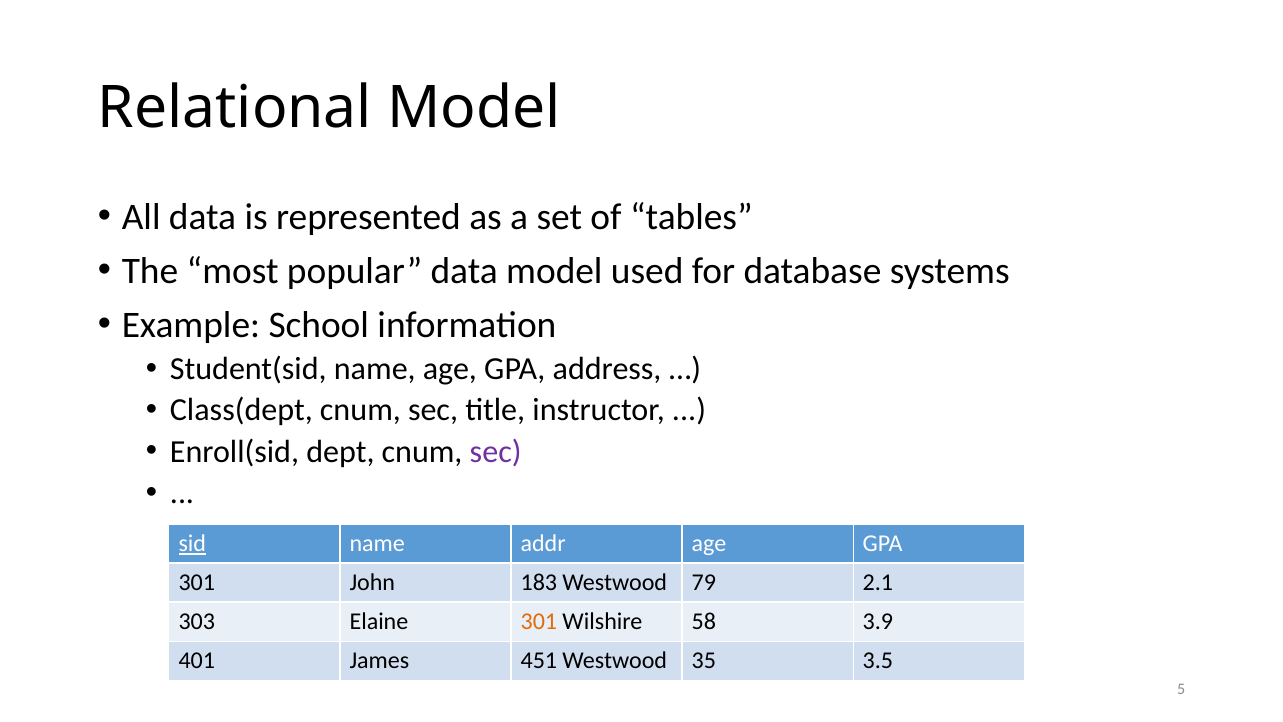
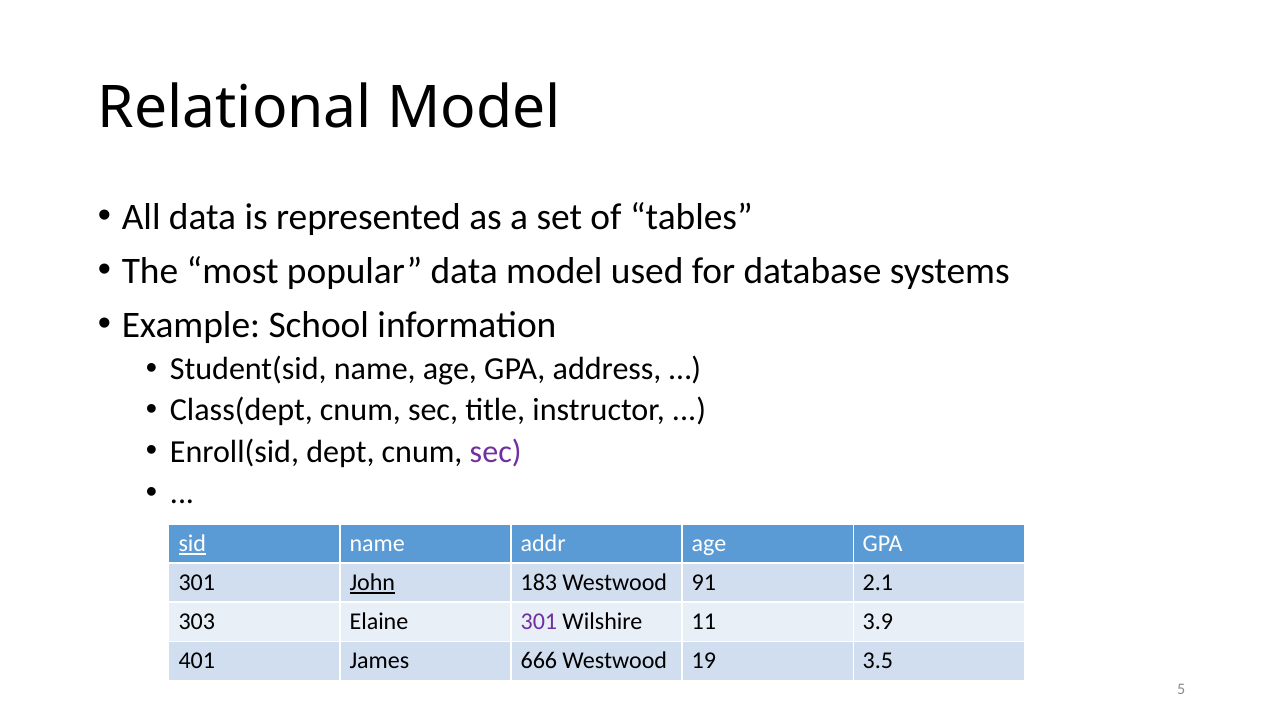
John underline: none -> present
79: 79 -> 91
301 at (539, 622) colour: orange -> purple
58: 58 -> 11
451: 451 -> 666
35: 35 -> 19
